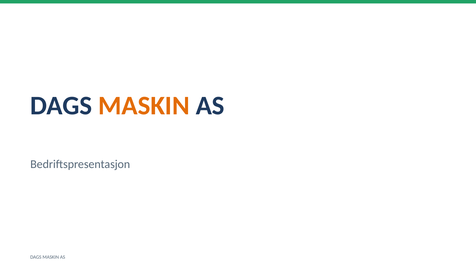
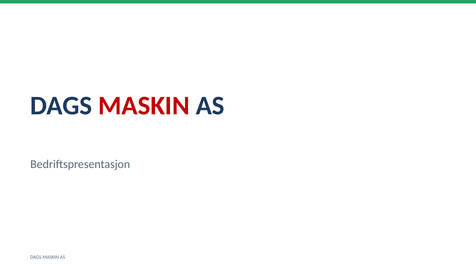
MASKIN at (144, 106) colour: orange -> red
